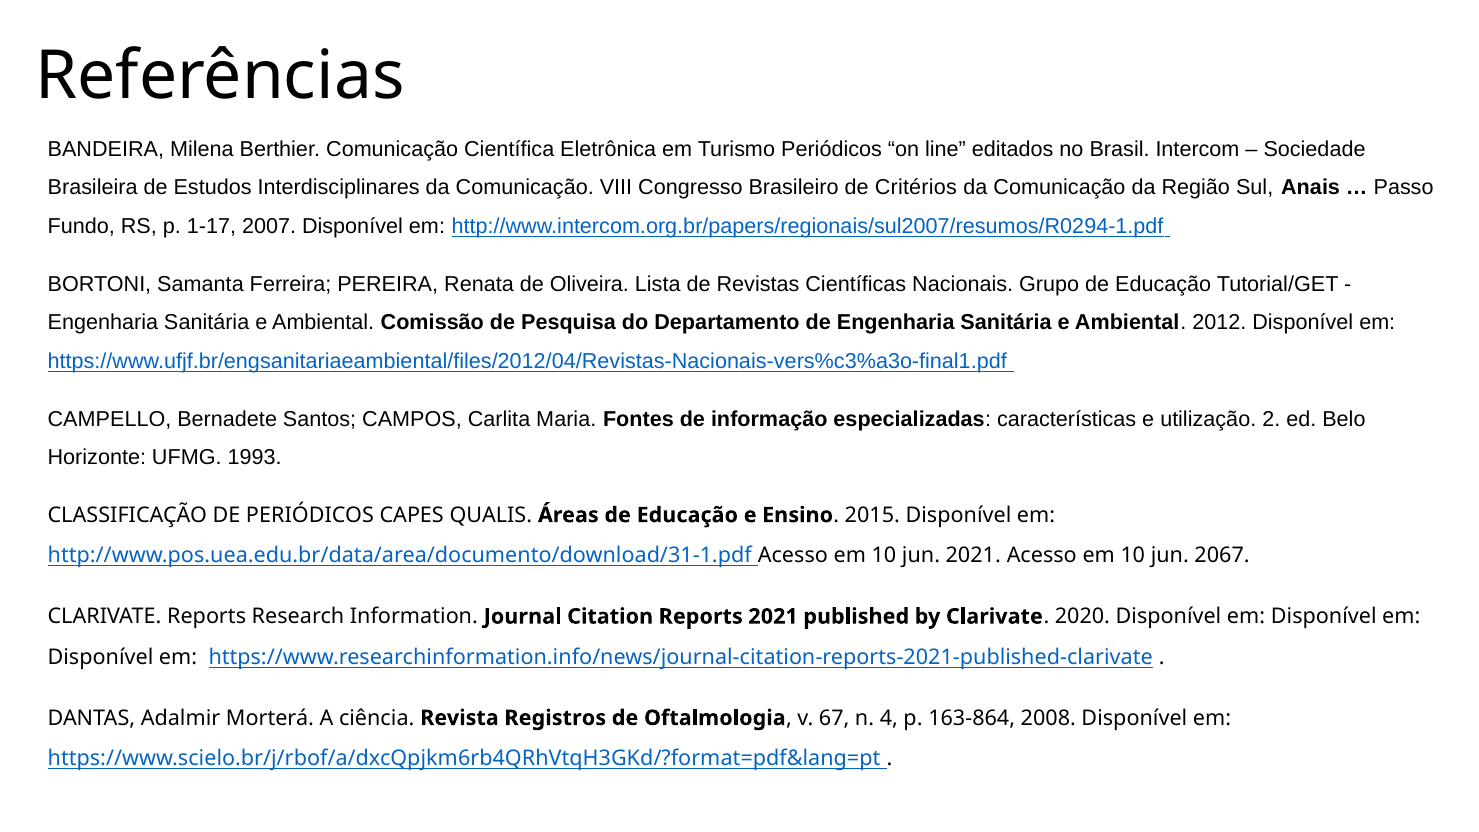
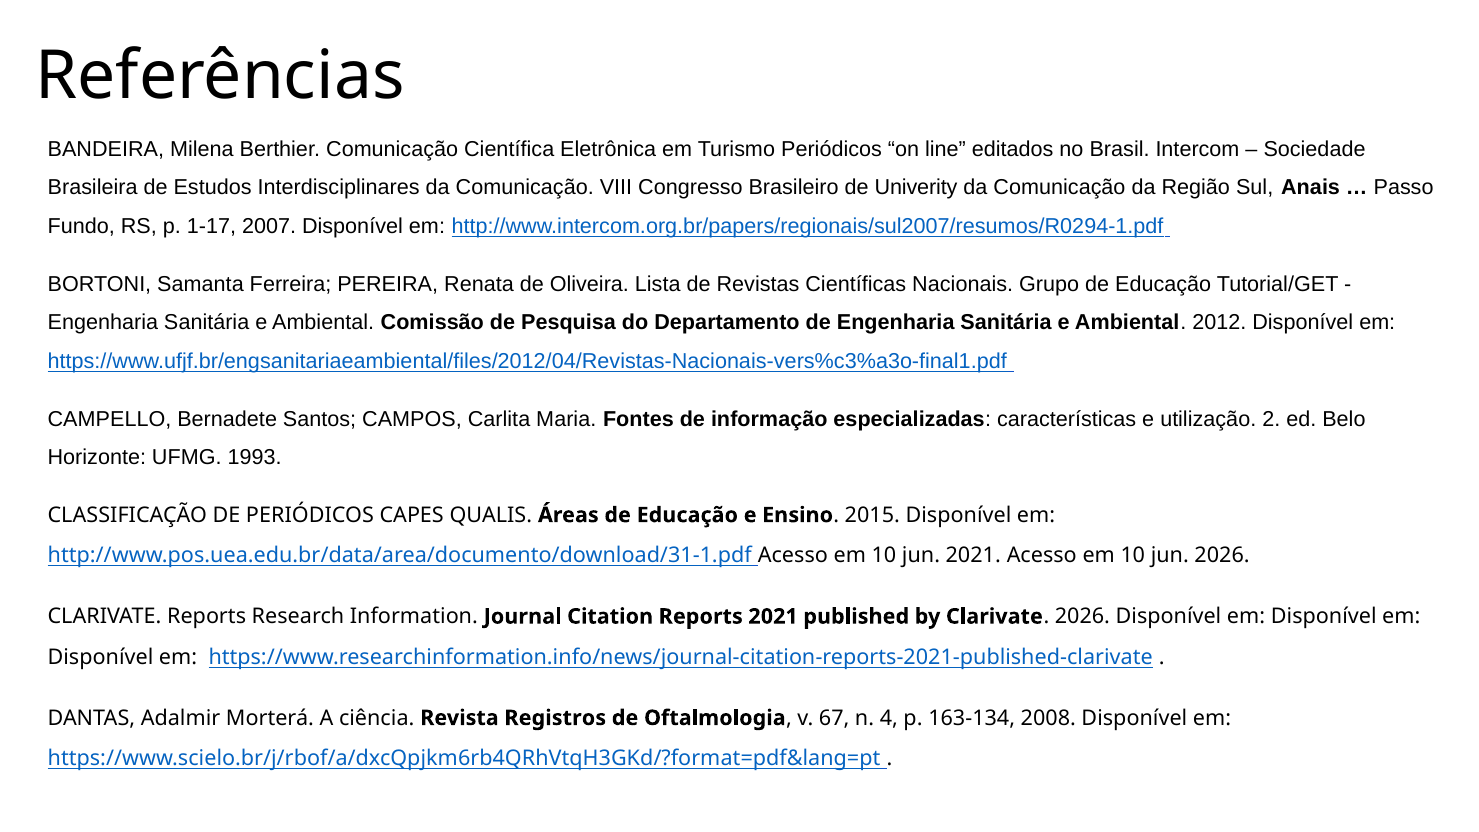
Critérios: Critérios -> Univerity
jun 2067: 2067 -> 2026
Clarivate 2020: 2020 -> 2026
163-864: 163-864 -> 163-134
